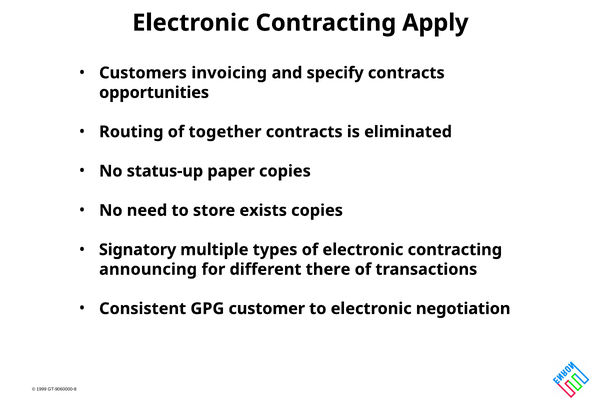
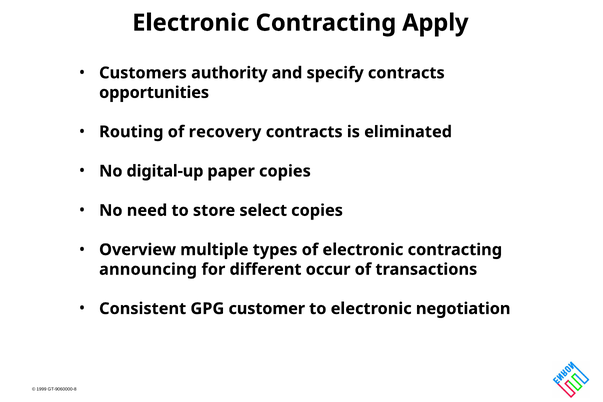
invoicing: invoicing -> authority
together: together -> recovery
status-up: status-up -> digital-up
exists: exists -> select
Signatory: Signatory -> Overview
there: there -> occur
